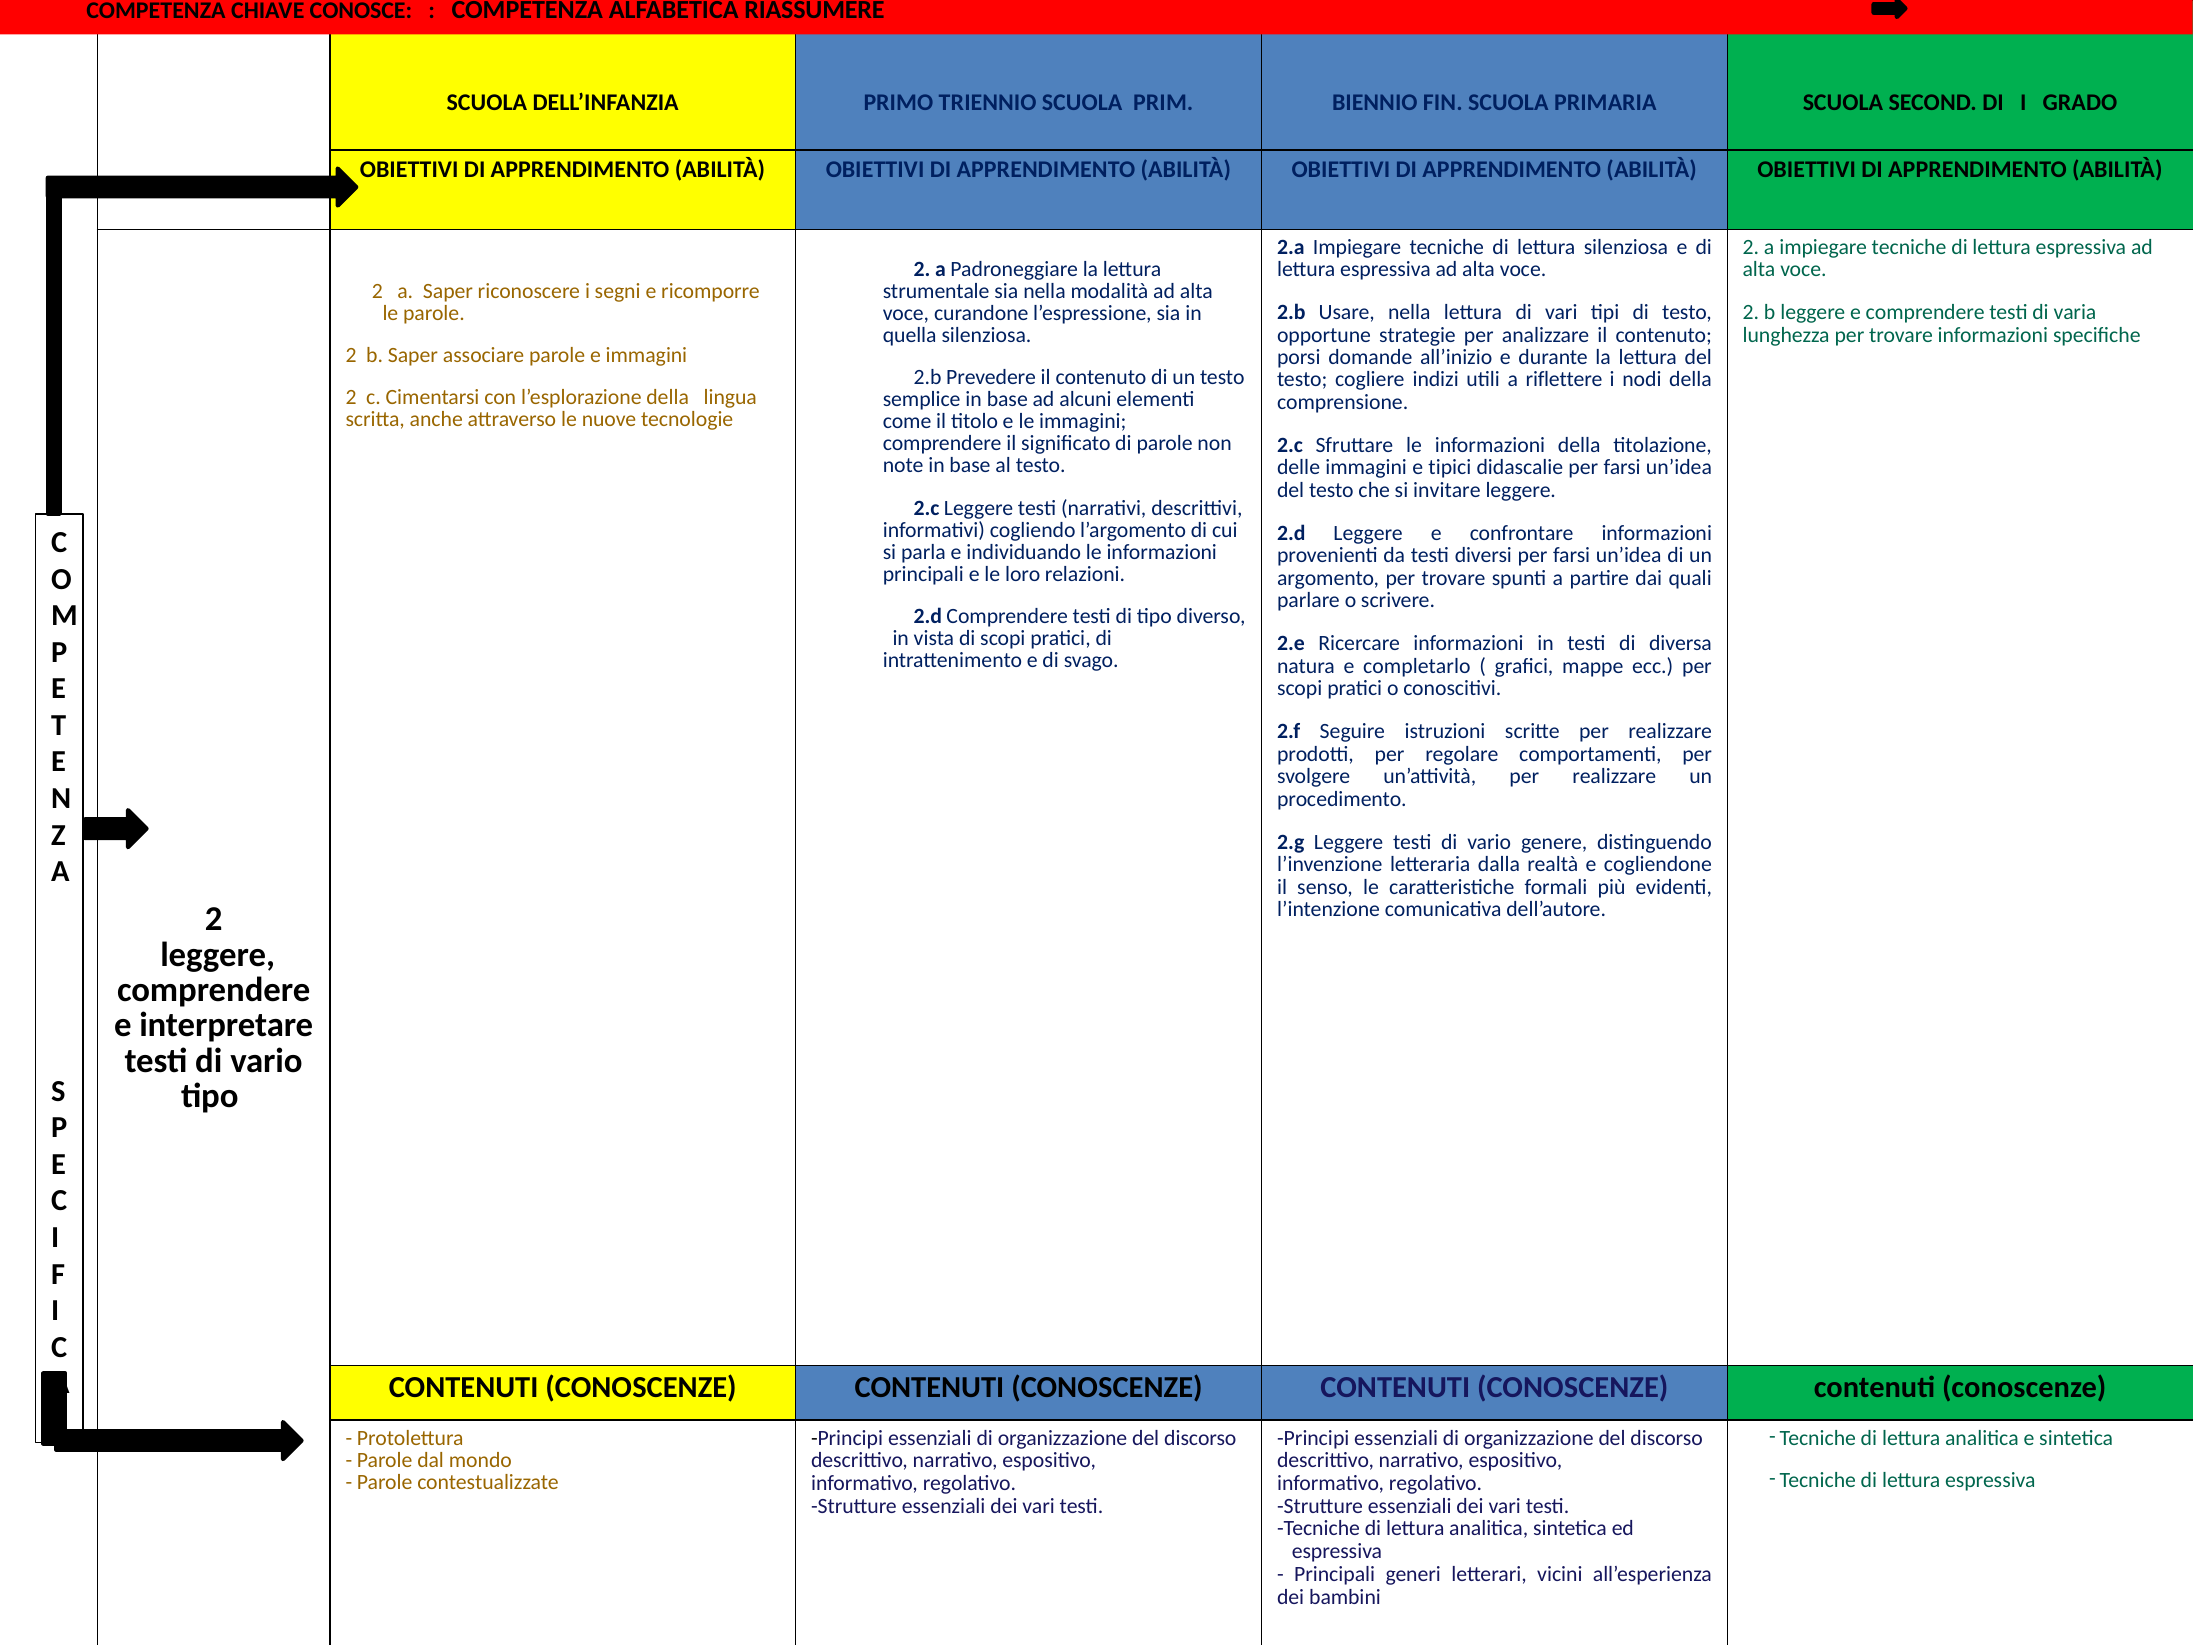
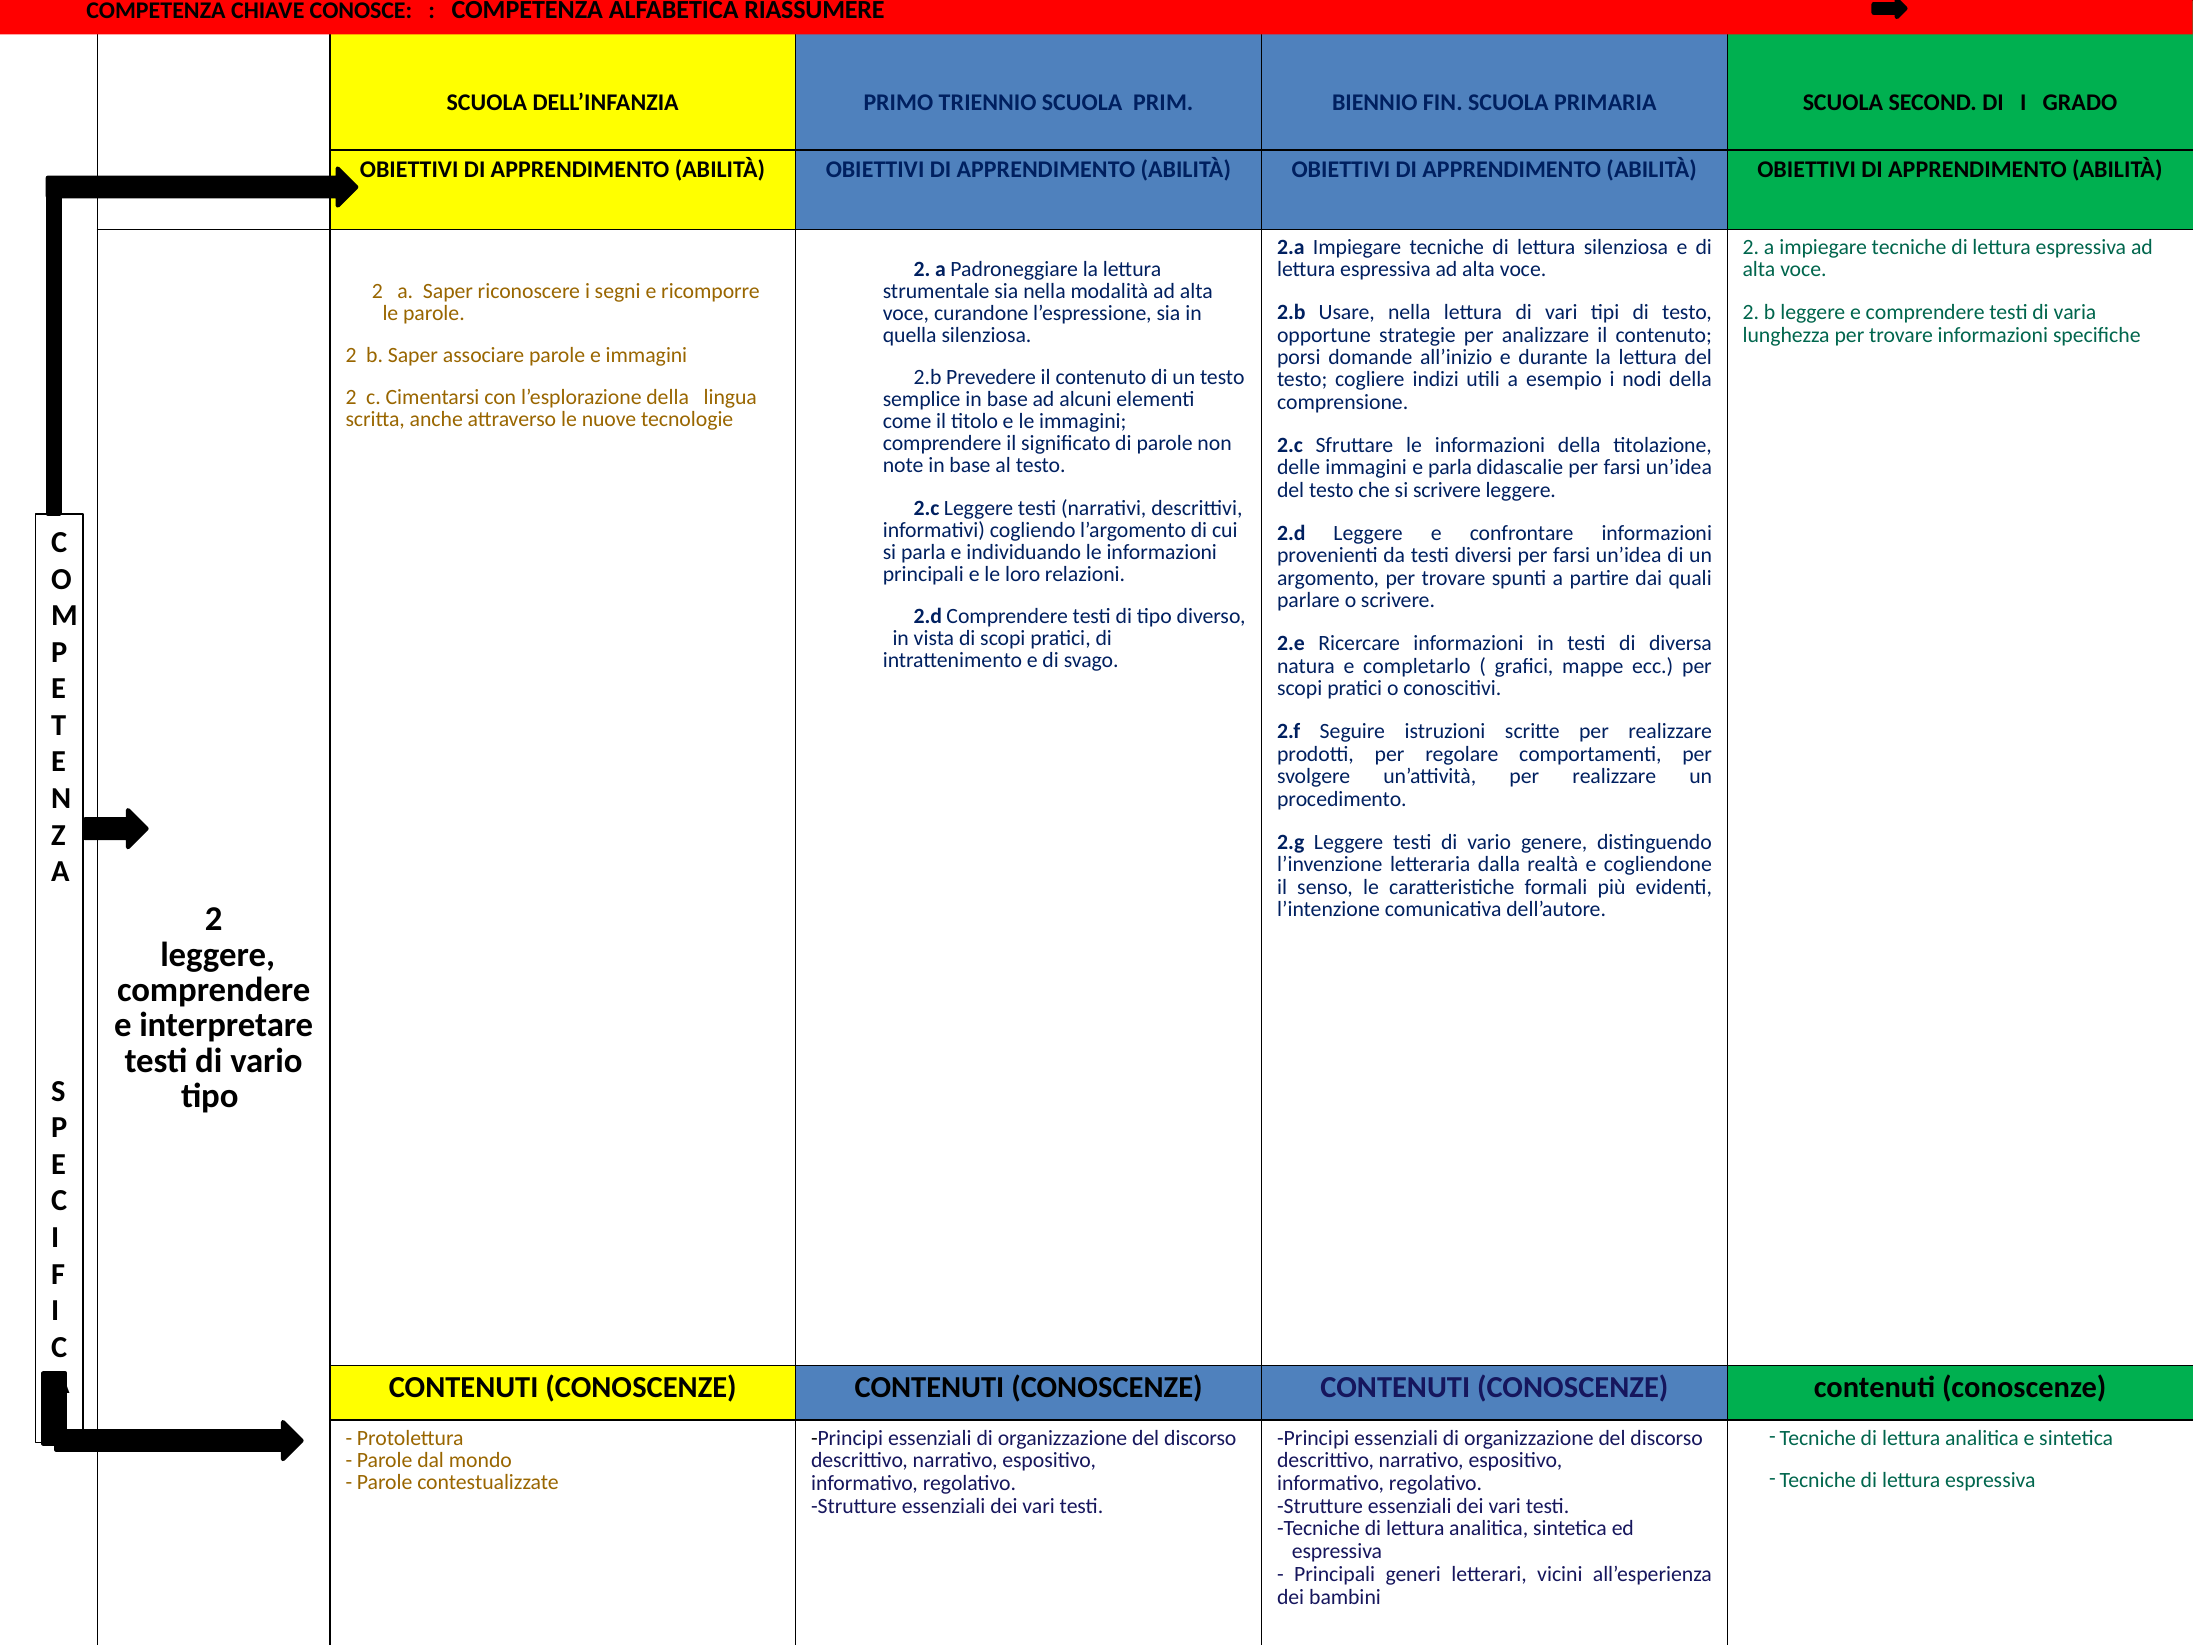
riflettere: riflettere -> esempio
e tipici: tipici -> parla
si invitare: invitare -> scrivere
